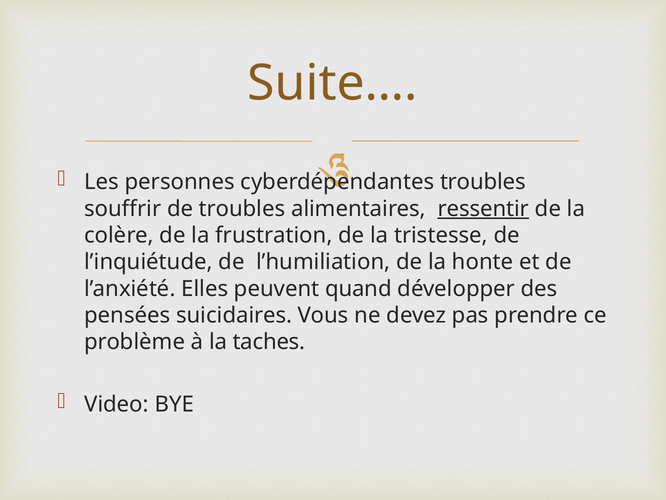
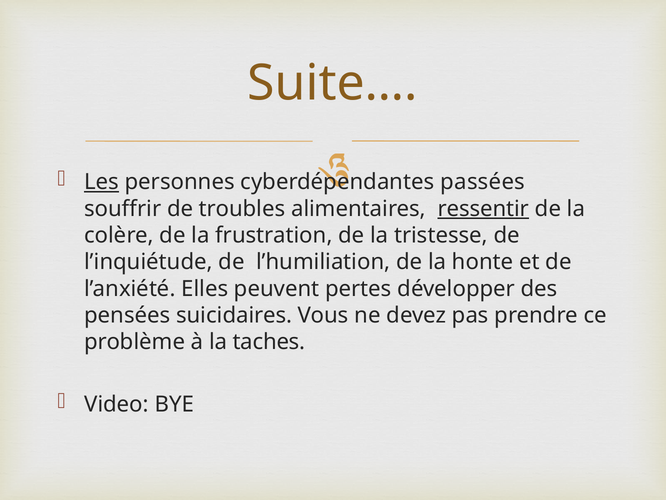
Les underline: none -> present
troubles at (483, 182): troubles -> passées
quand: quand -> pertes
